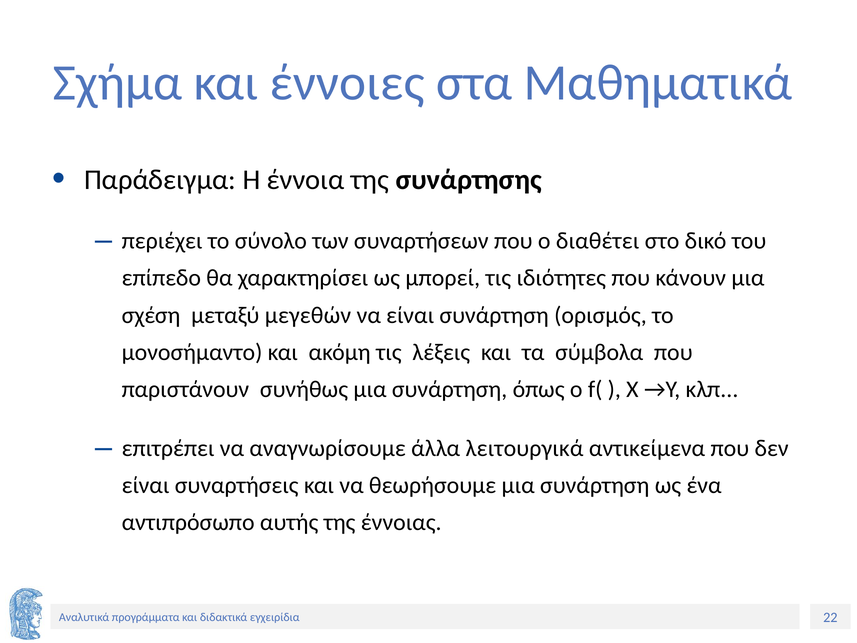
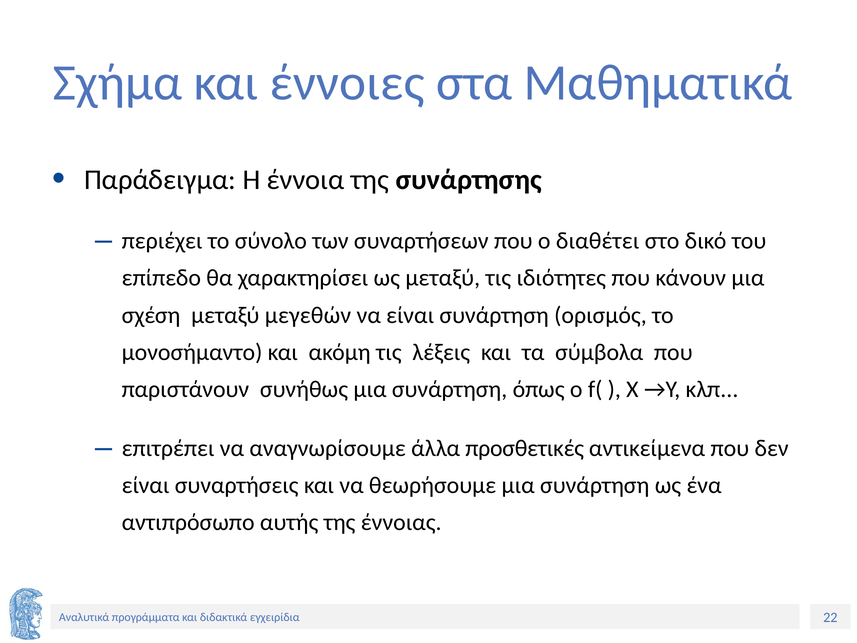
ως μπορεί: μπορεί -> μεταξύ
λειτουργικά: λειτουργικά -> προσθετικές
